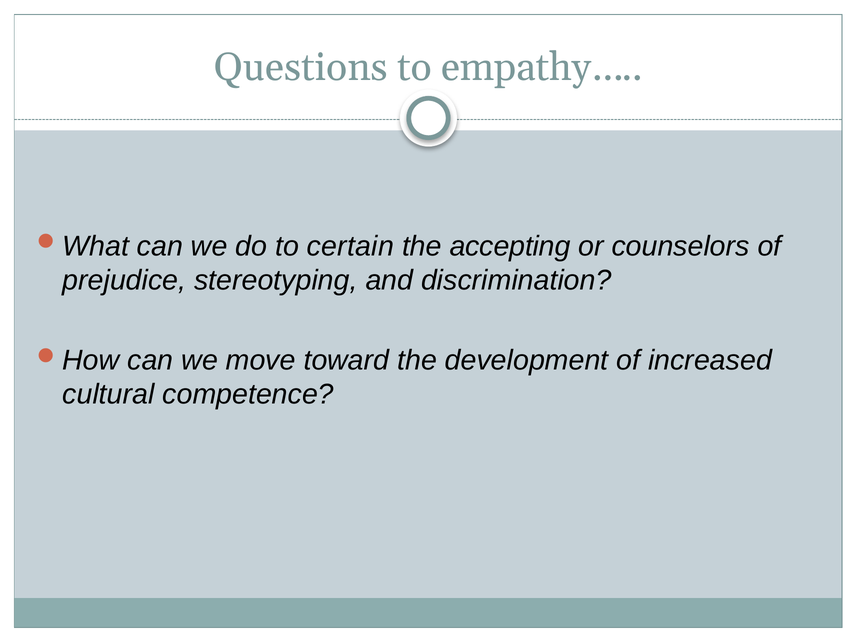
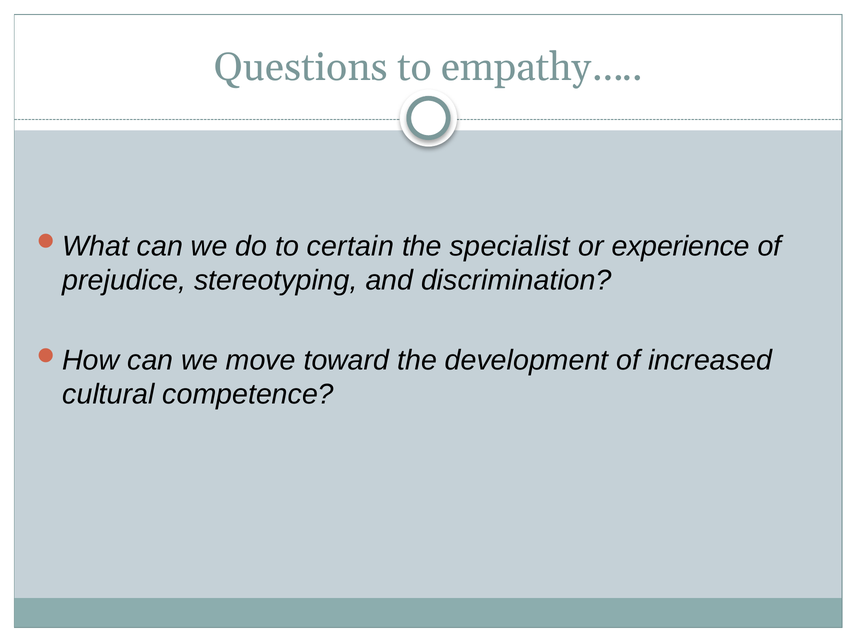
accepting: accepting -> specialist
counselors: counselors -> experience
